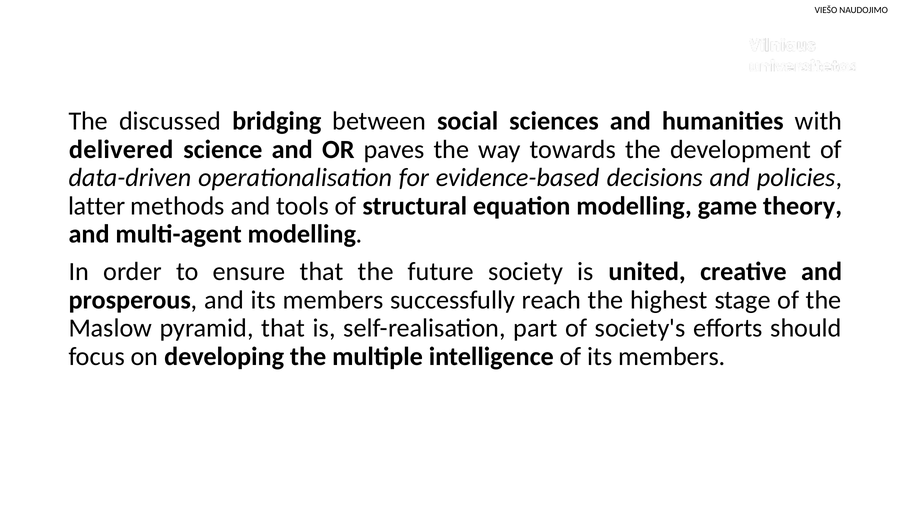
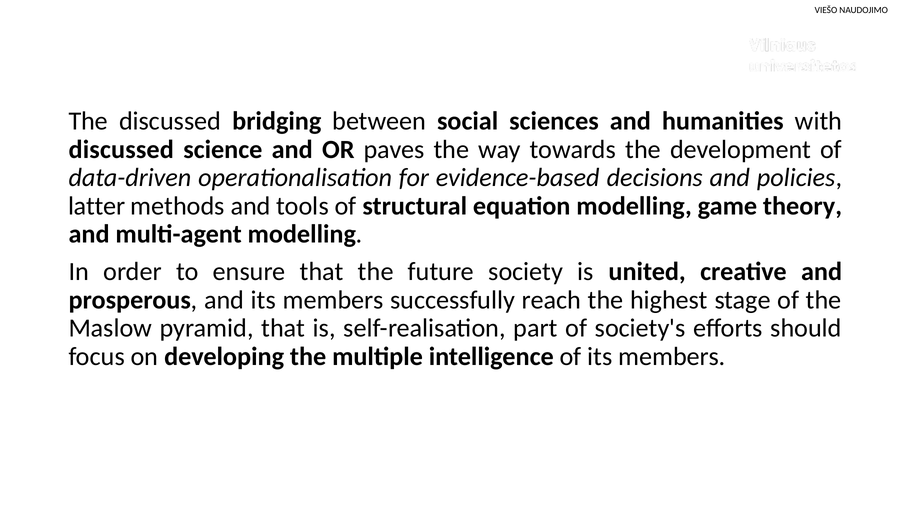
delivered at (121, 150): delivered -> discussed
